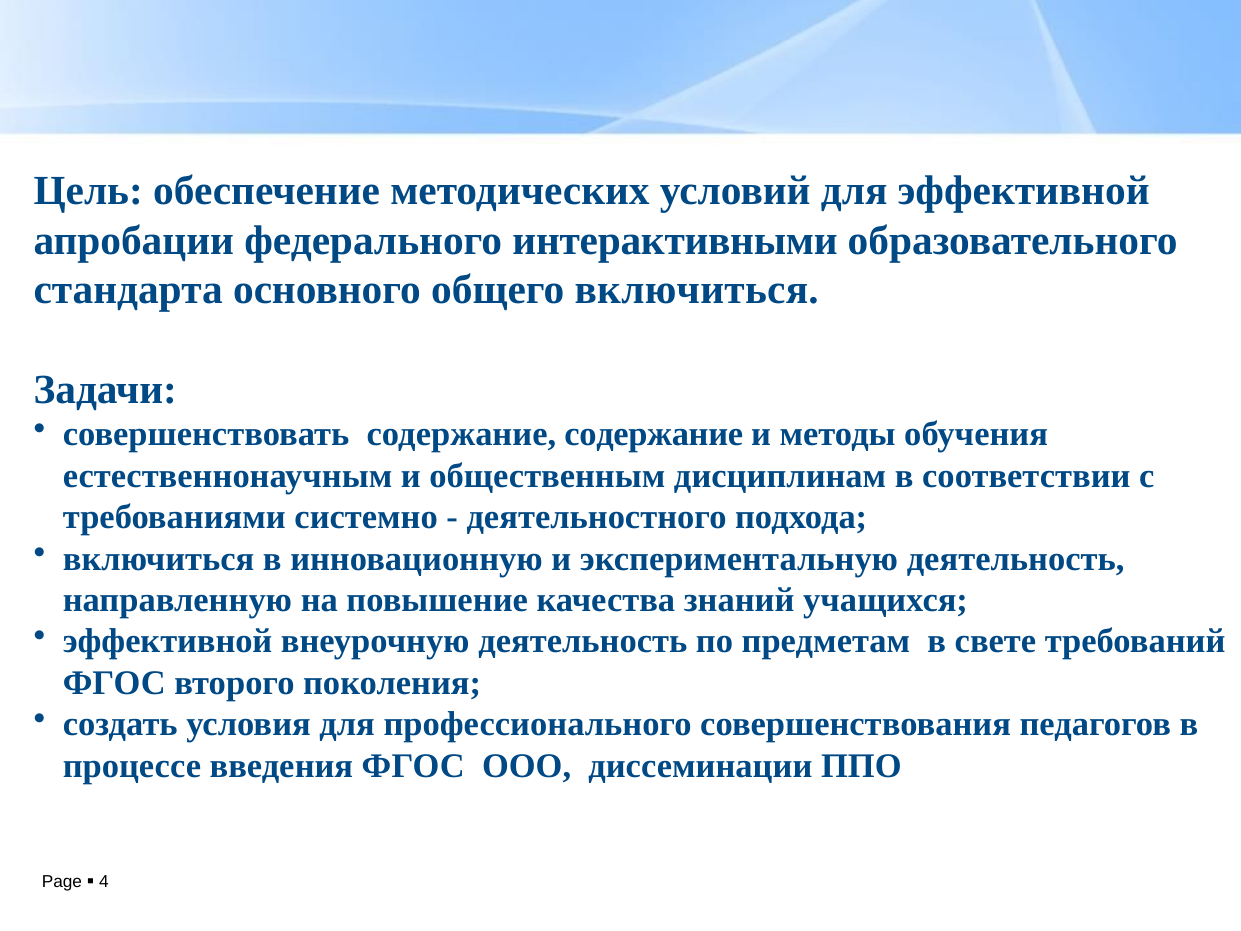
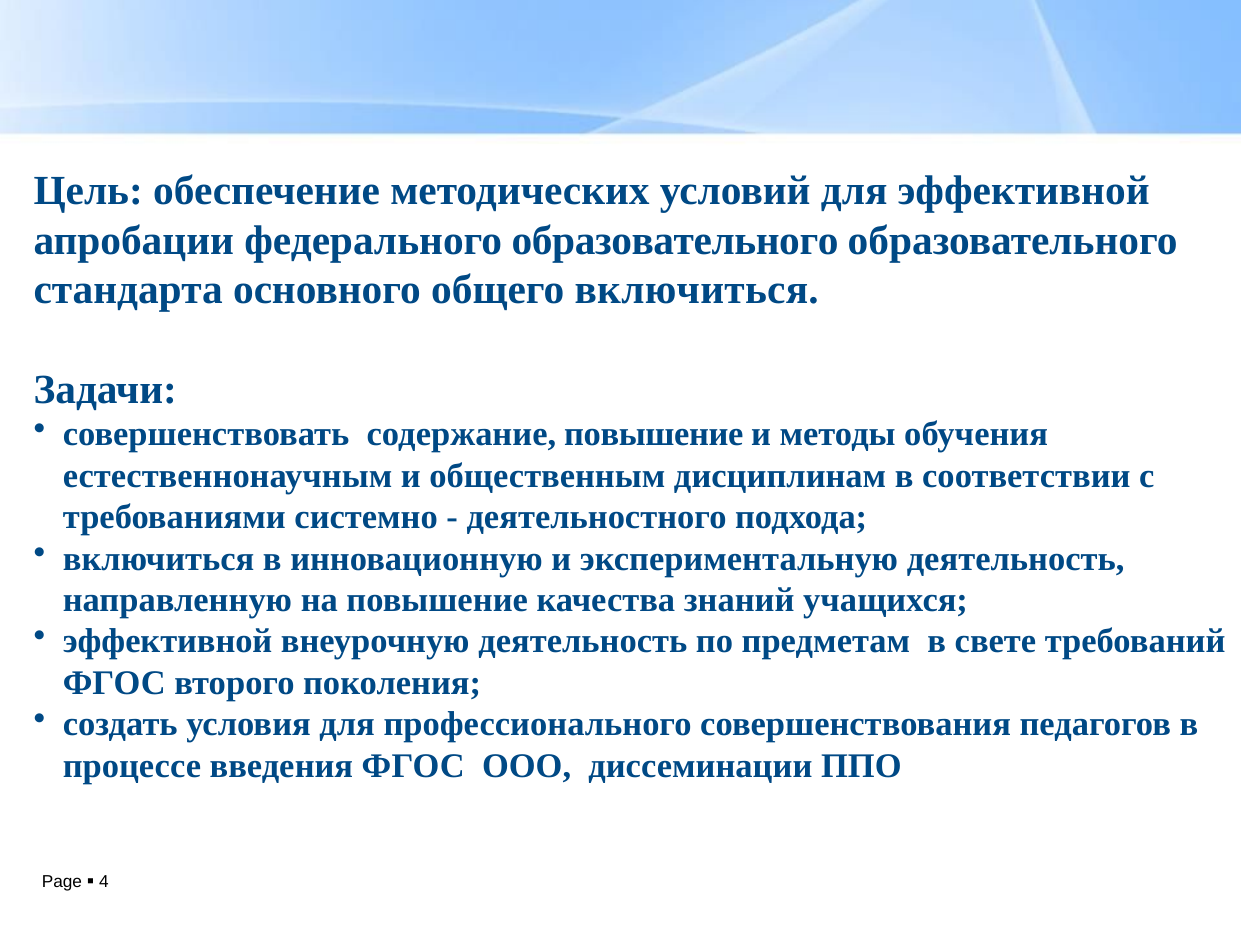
федерального интерактивными: интерактивными -> образовательного
содержание содержание: содержание -> повышение
